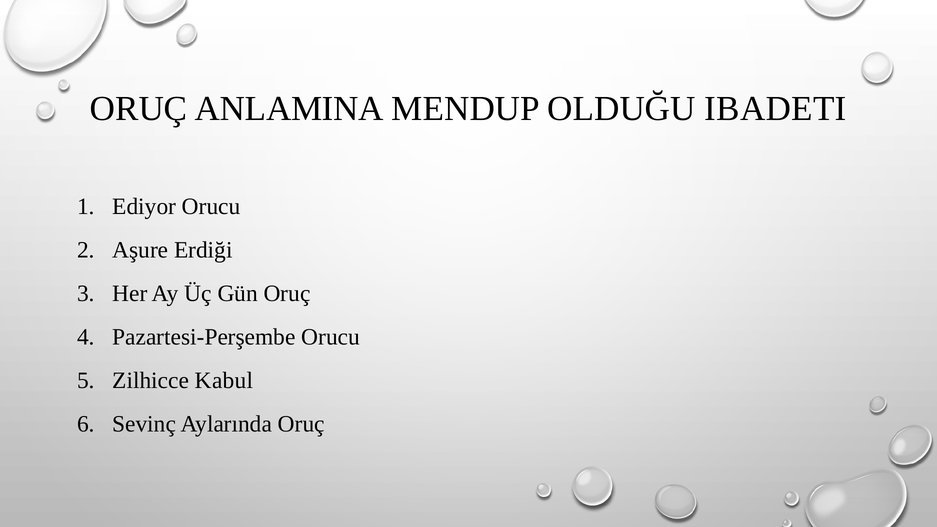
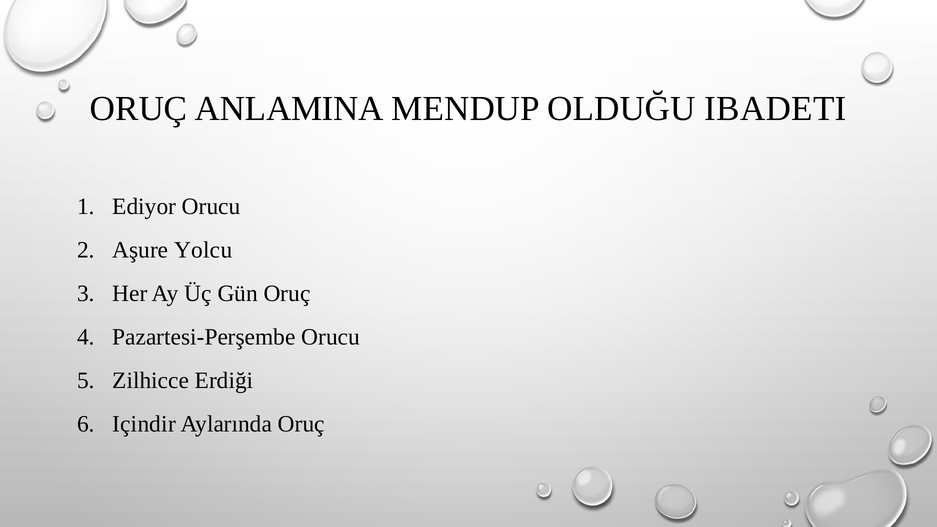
Erdiği: Erdiği -> Yolcu
Kabul: Kabul -> Erdiği
Sevinç: Sevinç -> Içindir
